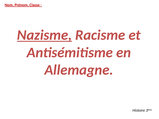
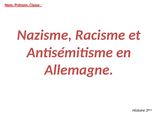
Nazisme underline: present -> none
